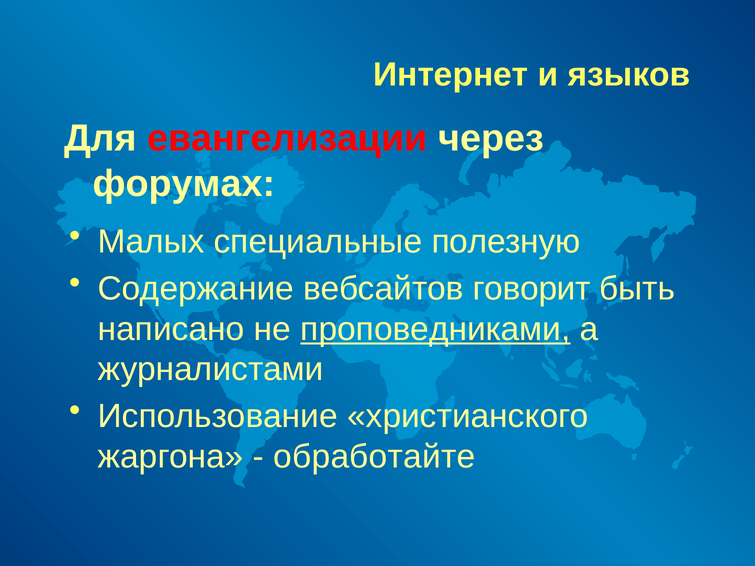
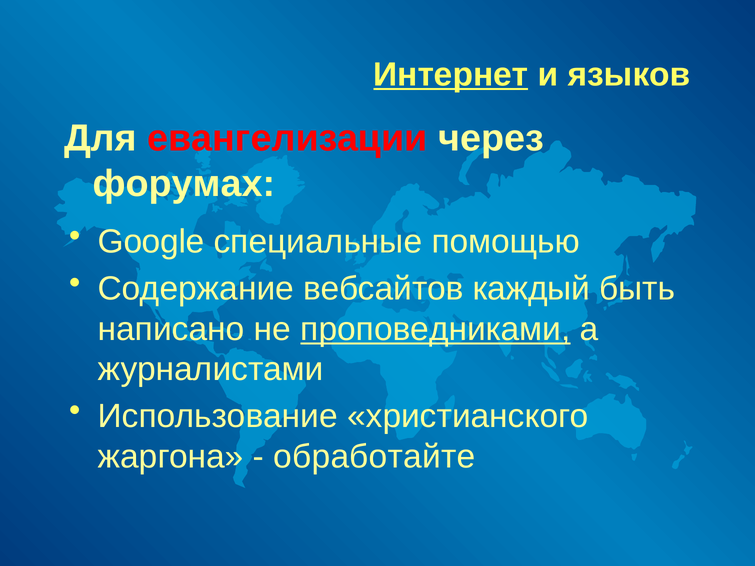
Интернет underline: none -> present
Малых: Малых -> Google
полезную: полезную -> помощью
говорит: говорит -> каждый
